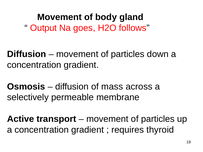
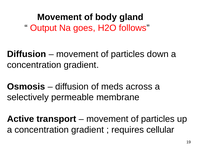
mass: mass -> meds
thyroid: thyroid -> cellular
